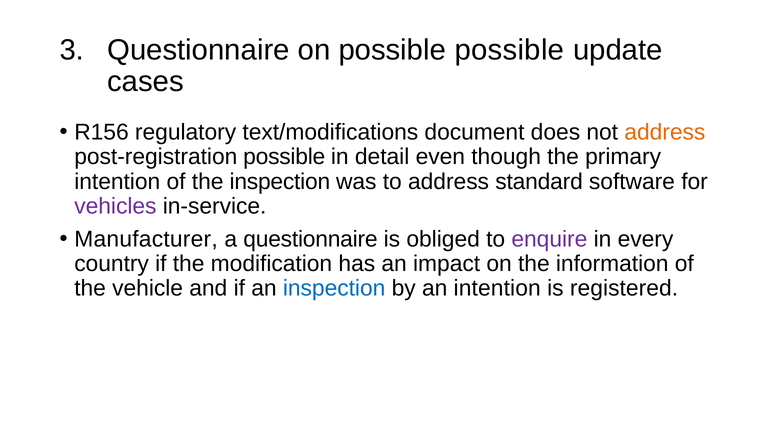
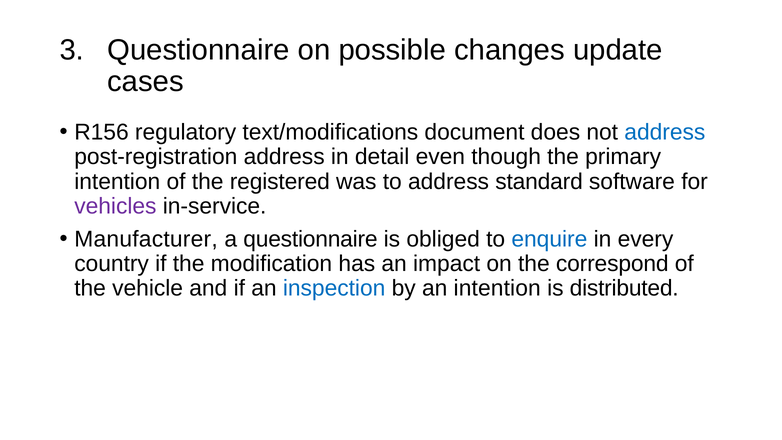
possible possible: possible -> changes
address at (665, 132) colour: orange -> blue
post-registration possible: possible -> address
the inspection: inspection -> registered
enquire colour: purple -> blue
information: information -> correspond
registered: registered -> distributed
